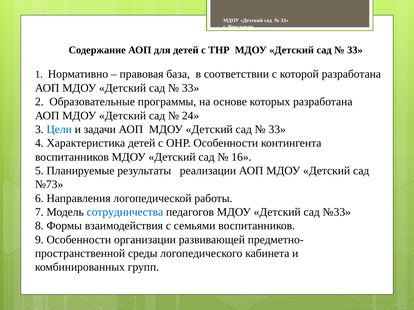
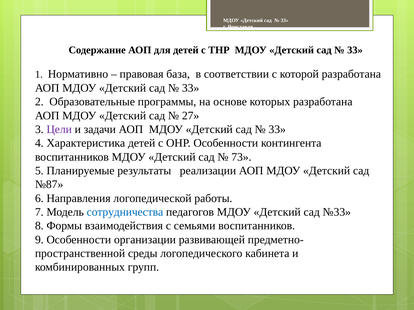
24: 24 -> 27
Цели colour: blue -> purple
16: 16 -> 73
№73: №73 -> №87
